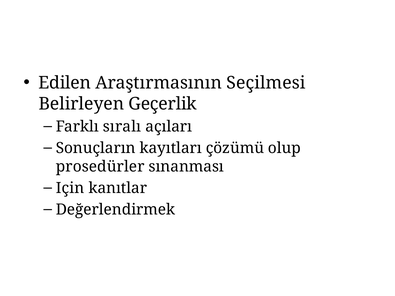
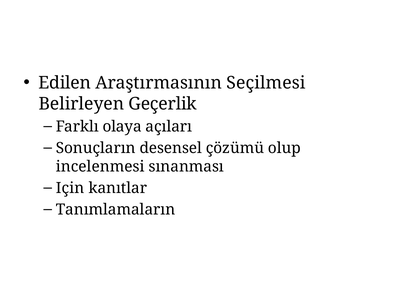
sıralı: sıralı -> olaya
kayıtları: kayıtları -> desensel
prosedürler: prosedürler -> incelenmesi
Değerlendirmek: Değerlendirmek -> Tanımlamaların
